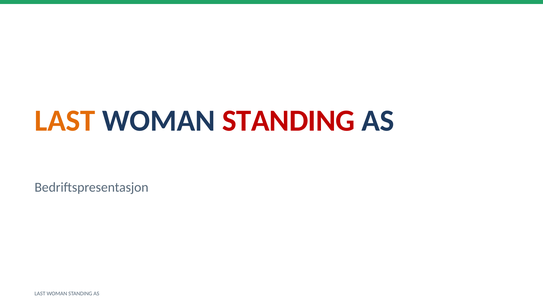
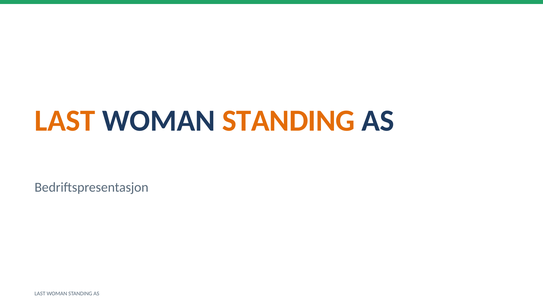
STANDING at (289, 120) colour: red -> orange
